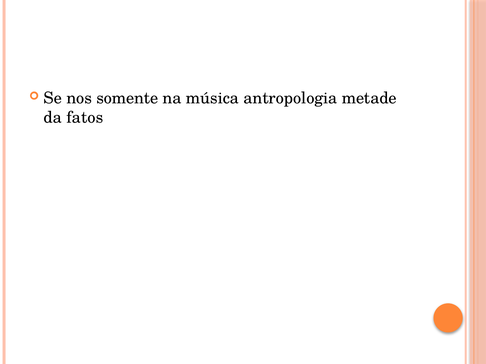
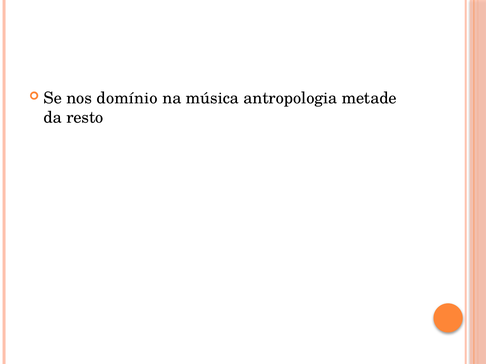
somente: somente -> domínio
fatos: fatos -> resto
